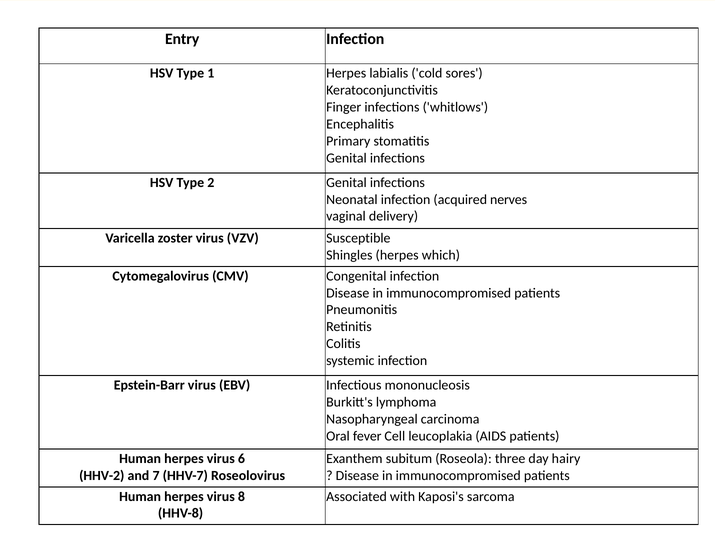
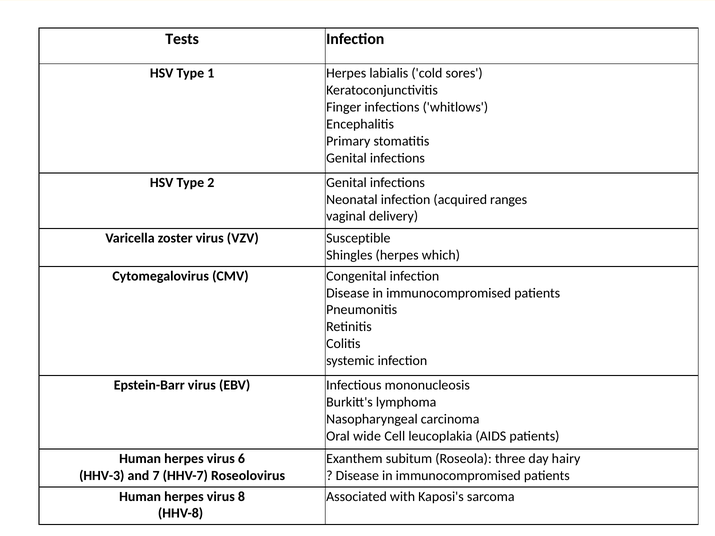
Entry: Entry -> Tests
nerves: nerves -> ranges
fever: fever -> wide
HHV-2: HHV-2 -> HHV-3
